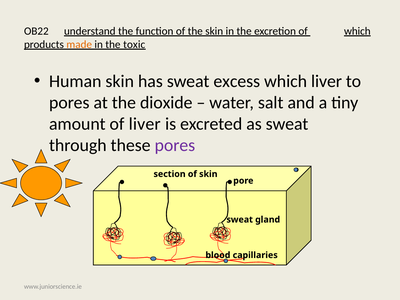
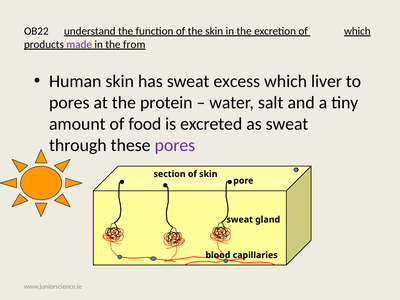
made colour: orange -> purple
toxic: toxic -> from
dioxide: dioxide -> protein
of liver: liver -> food
